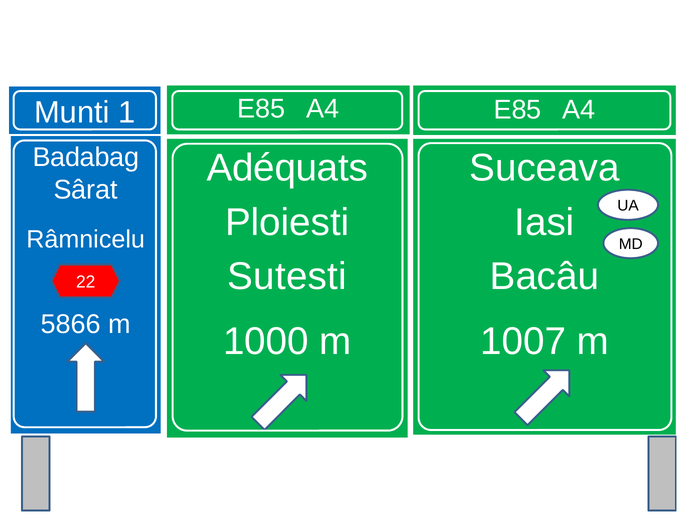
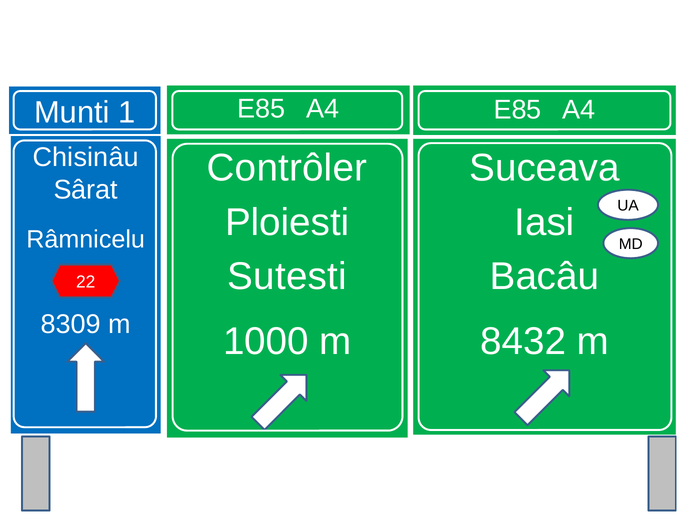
Badabag: Badabag -> Chisinâu
Adéquats: Adéquats -> Contrôler
5866: 5866 -> 8309
1007: 1007 -> 8432
